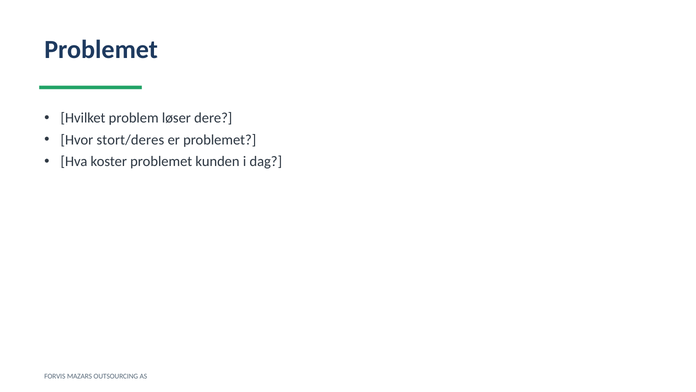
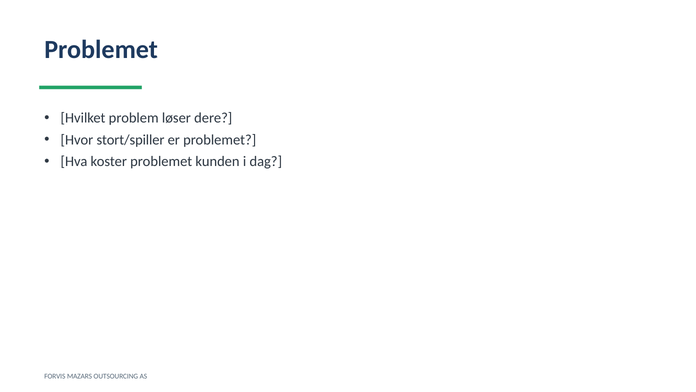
stort/deres: stort/deres -> stort/spiller
